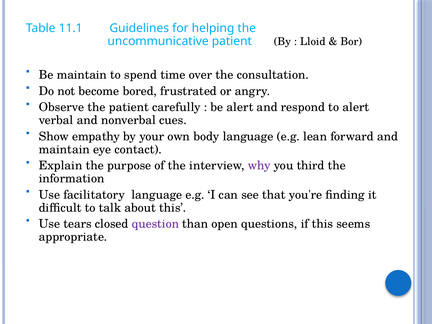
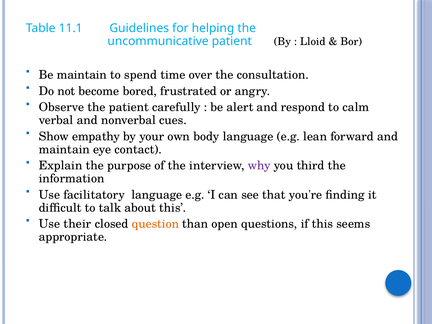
to alert: alert -> calm
tears: tears -> their
question colour: purple -> orange
